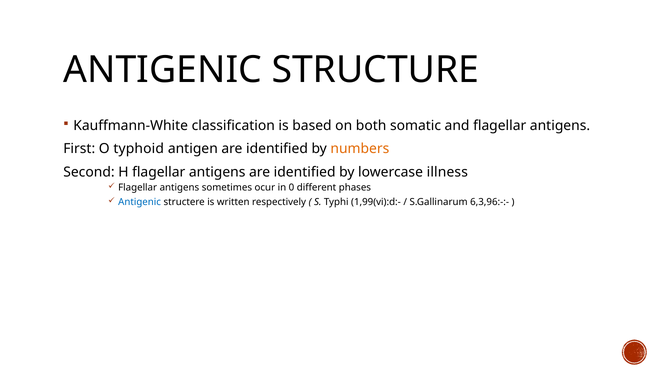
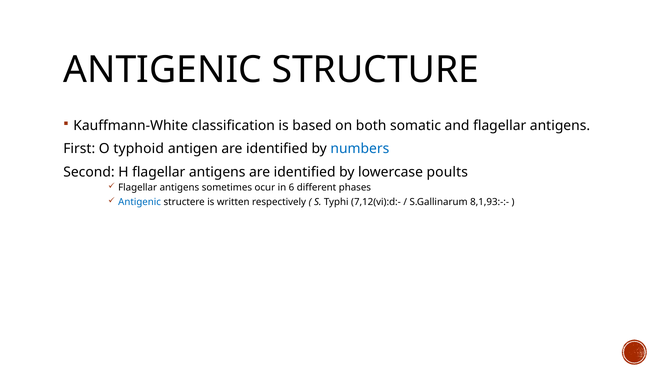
numbers colour: orange -> blue
illness: illness -> poults
0: 0 -> 6
1,99(vi):d:-: 1,99(vi):d:- -> 7,12(vi):d:-
6,3,96:-:-: 6,3,96:-:- -> 8,1,93:-:-
